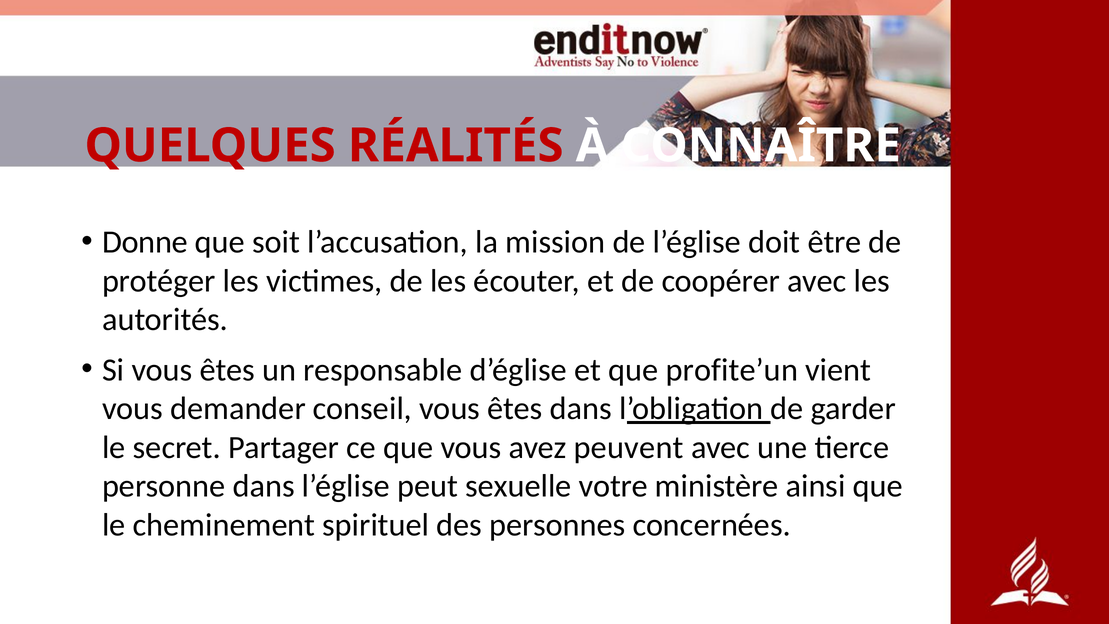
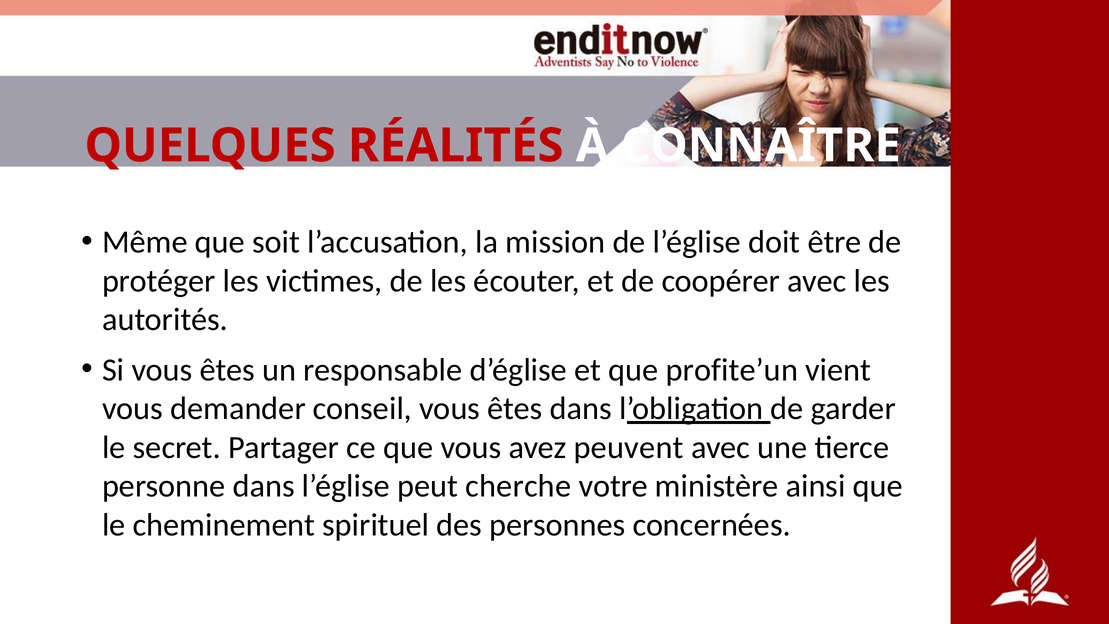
Donne: Donne -> Même
sexuelle: sexuelle -> cherche
